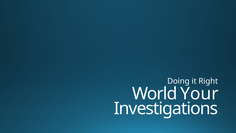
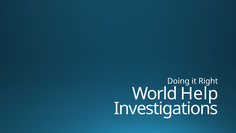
Your: Your -> Help
